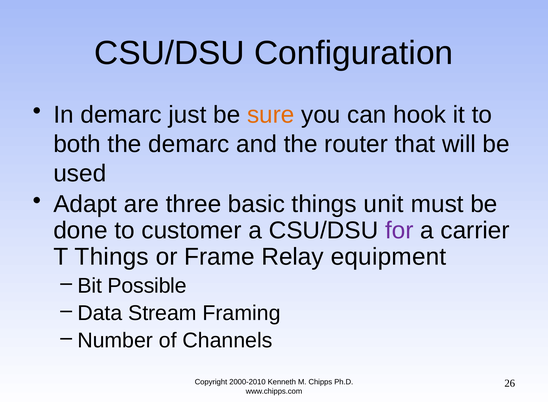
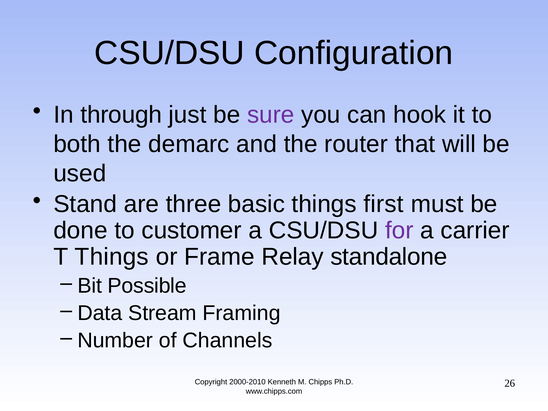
In demarc: demarc -> through
sure colour: orange -> purple
Adapt: Adapt -> Stand
unit: unit -> first
equipment: equipment -> standalone
